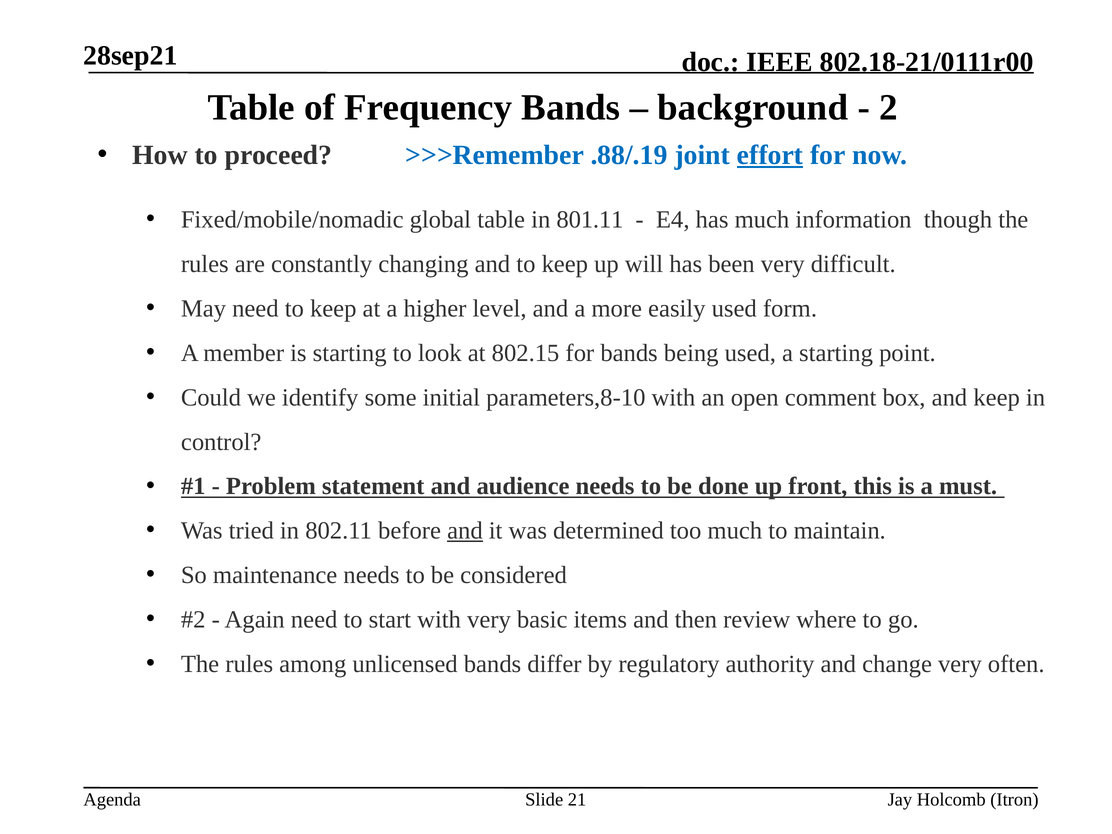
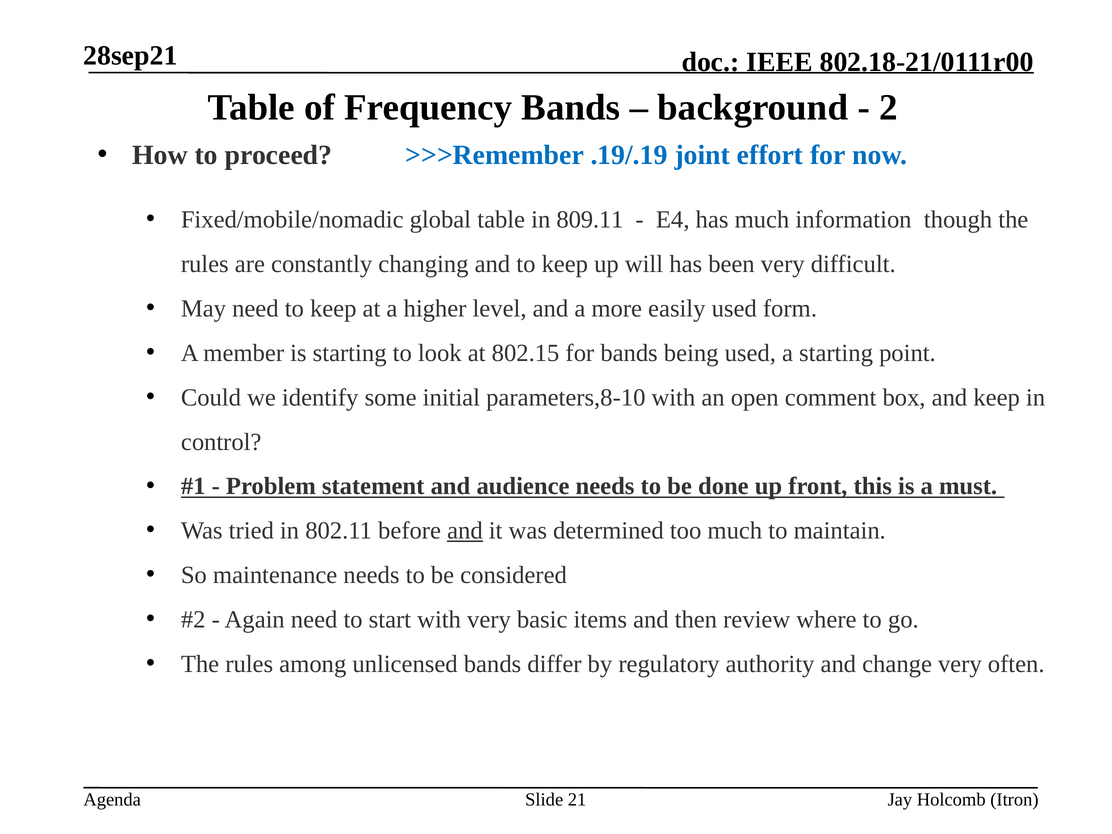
.88/.19: .88/.19 -> .19/.19
effort underline: present -> none
801.11: 801.11 -> 809.11
